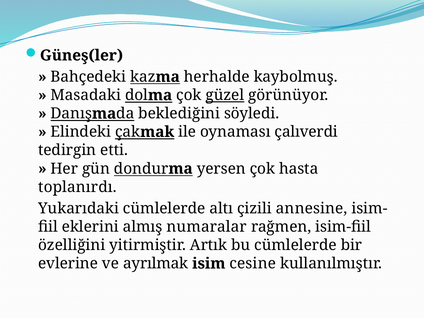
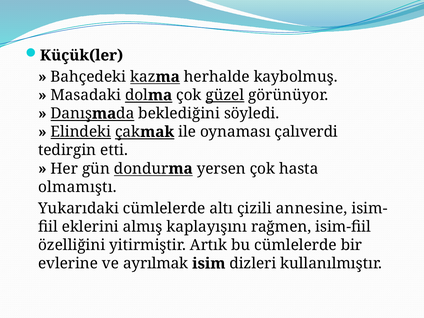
Güneş(ler: Güneş(ler -> Küçük(ler
Elindeki underline: none -> present
toplanırdı: toplanırdı -> olmamıştı
numaralar: numaralar -> kaplayışını
cesine: cesine -> dizleri
